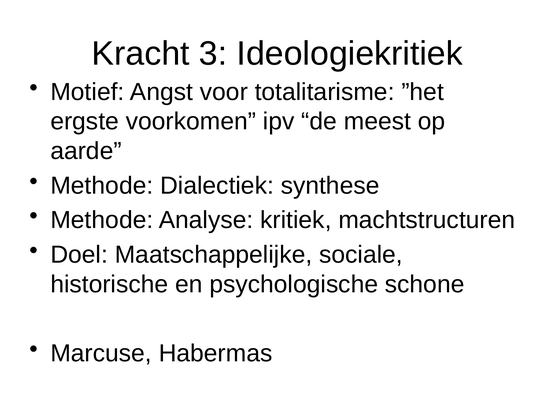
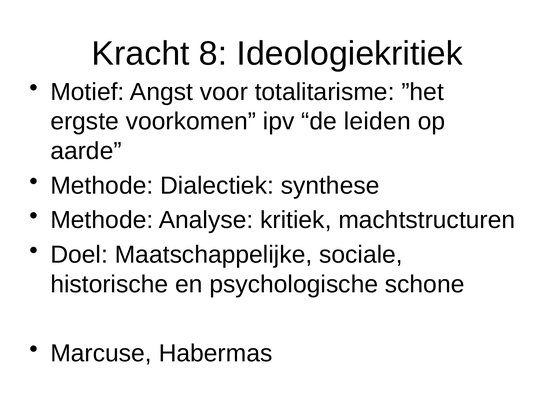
3: 3 -> 8
meest: meest -> leiden
